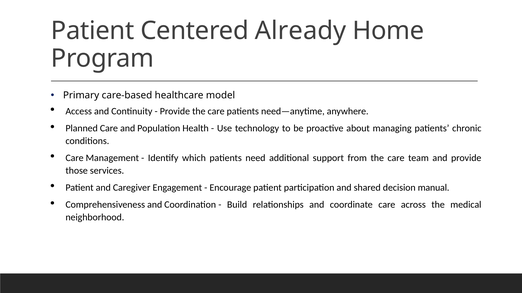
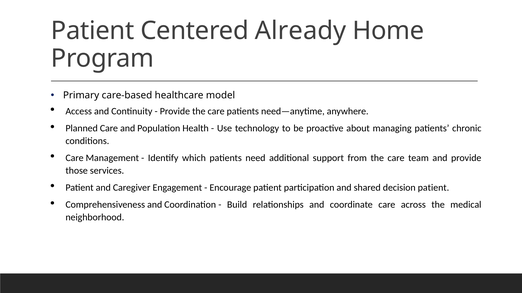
decision manual: manual -> patient
